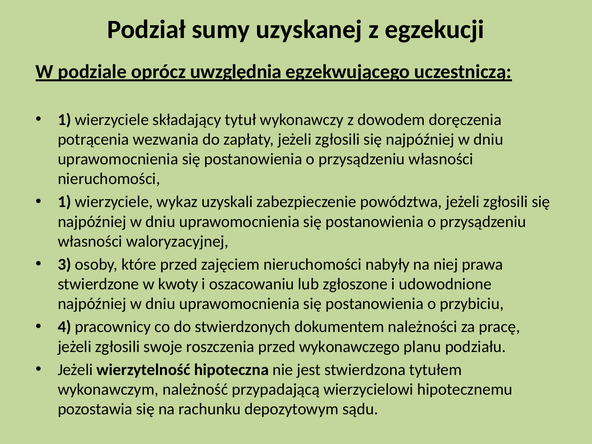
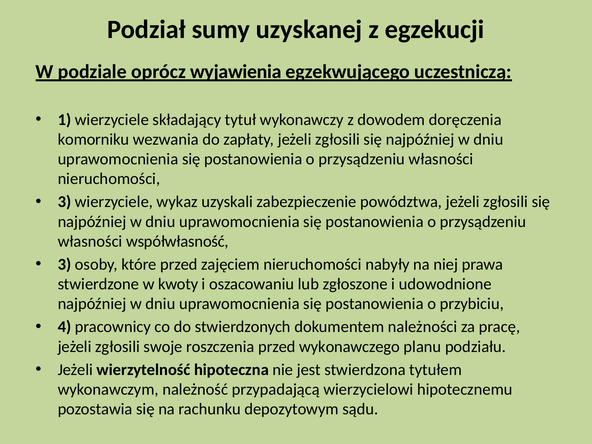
uwzględnia: uwzględnia -> wyjawienia
potrącenia: potrącenia -> komorniku
1 at (64, 202): 1 -> 3
waloryzacyjnej: waloryzacyjnej -> współwłasność
